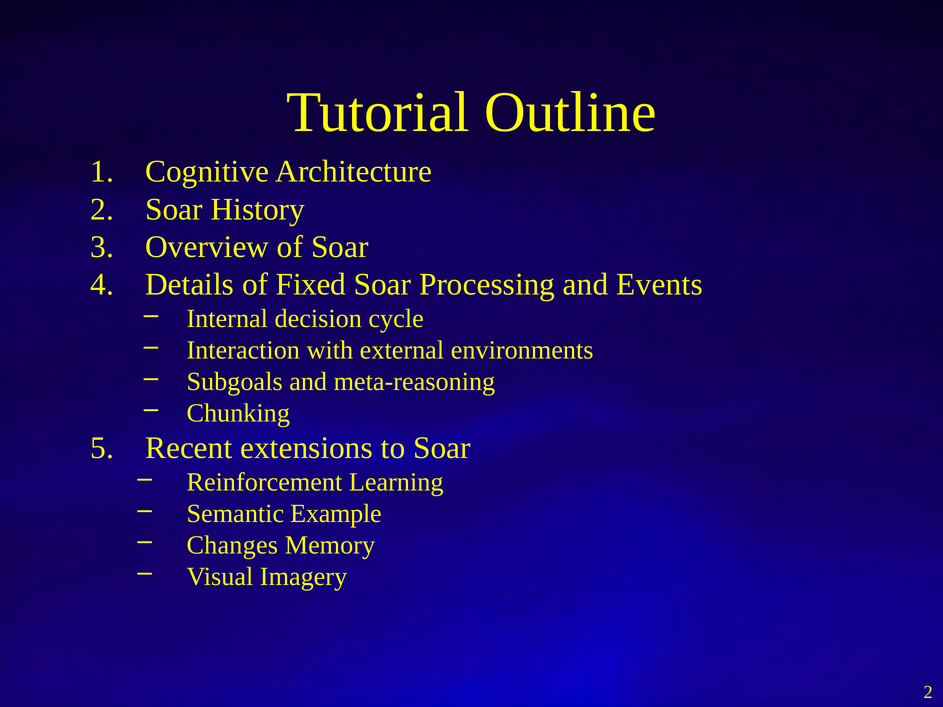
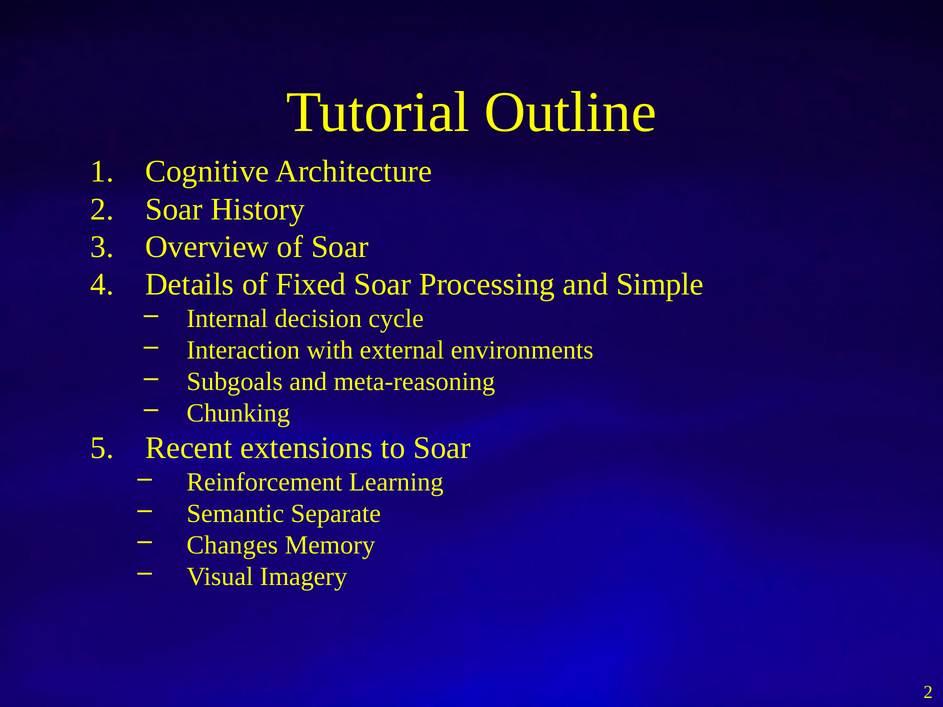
Events: Events -> Simple
Example: Example -> Separate
